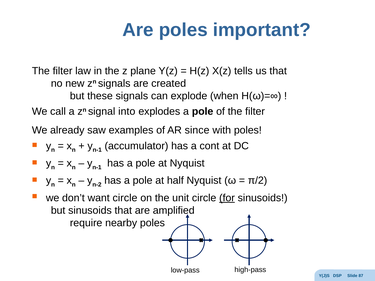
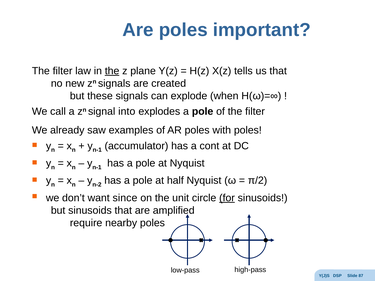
the at (112, 71) underline: none -> present
AR since: since -> poles
want circle: circle -> since
